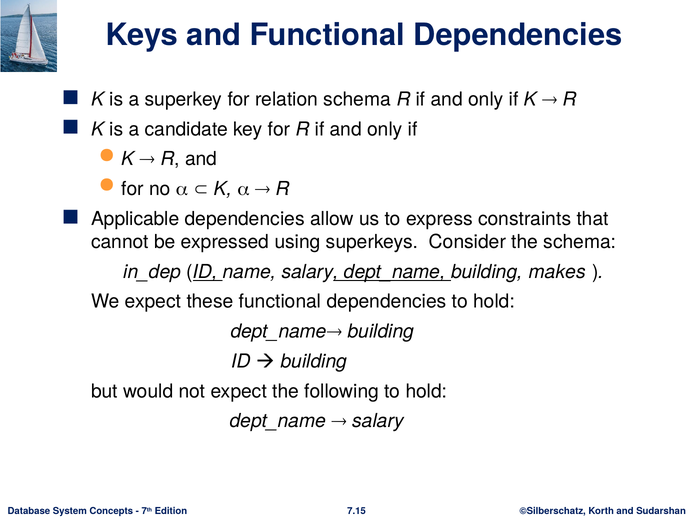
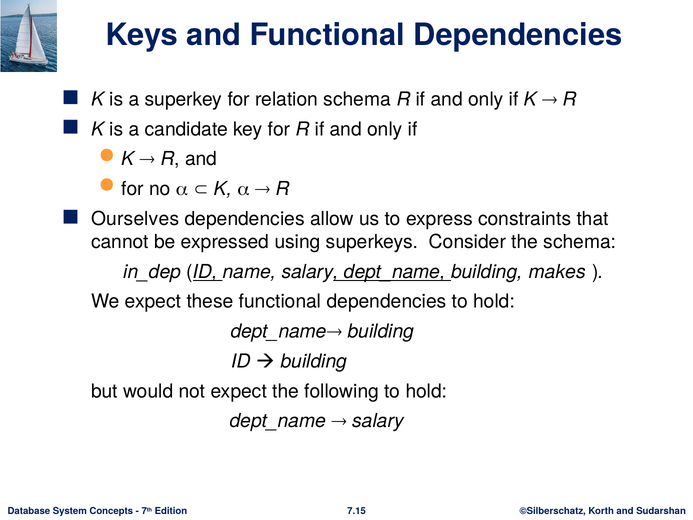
Applicable: Applicable -> Ourselves
